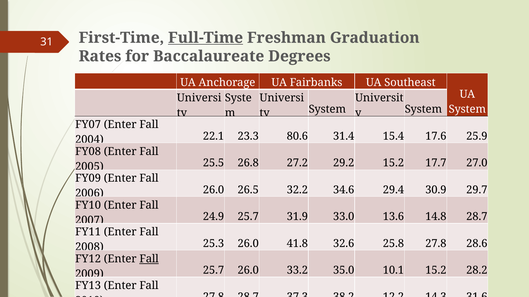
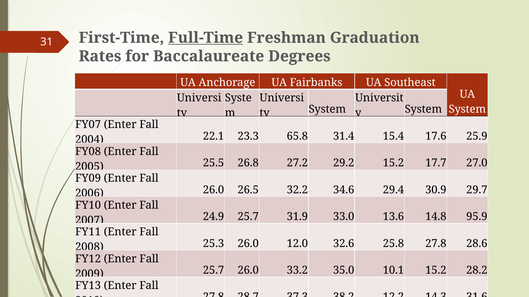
80.6: 80.6 -> 65.8
14.8 28.7: 28.7 -> 95.9
41.8: 41.8 -> 12.0
Fall at (149, 259) underline: present -> none
